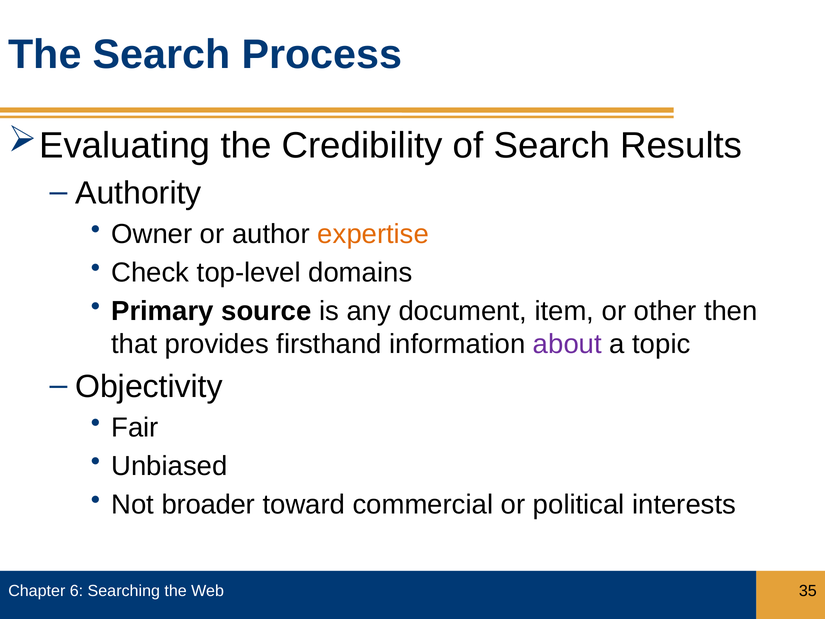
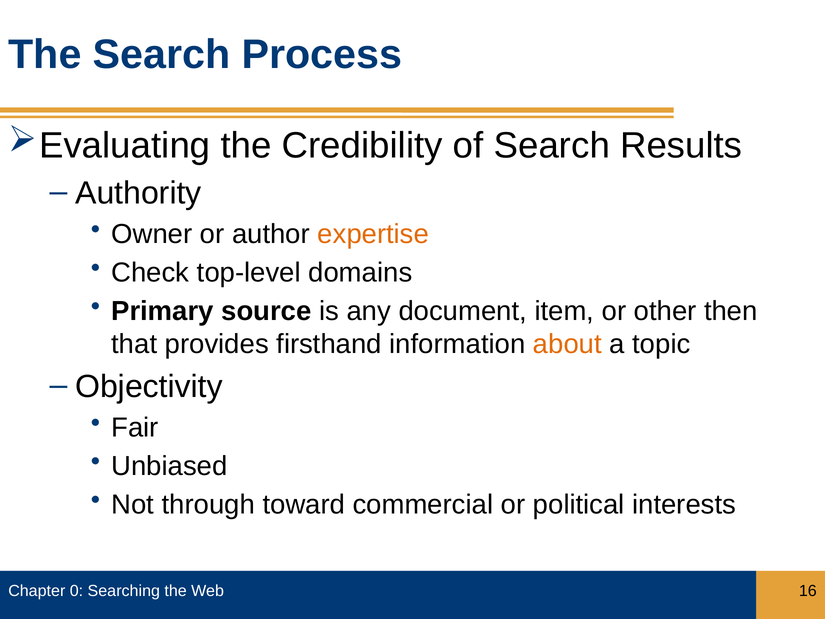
about colour: purple -> orange
broader: broader -> through
6: 6 -> 0
35: 35 -> 16
